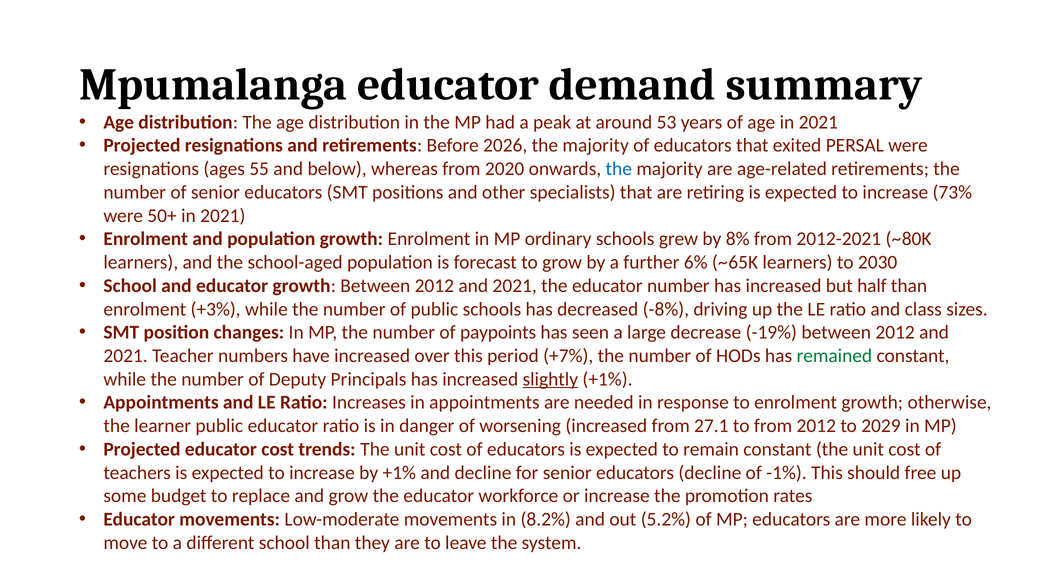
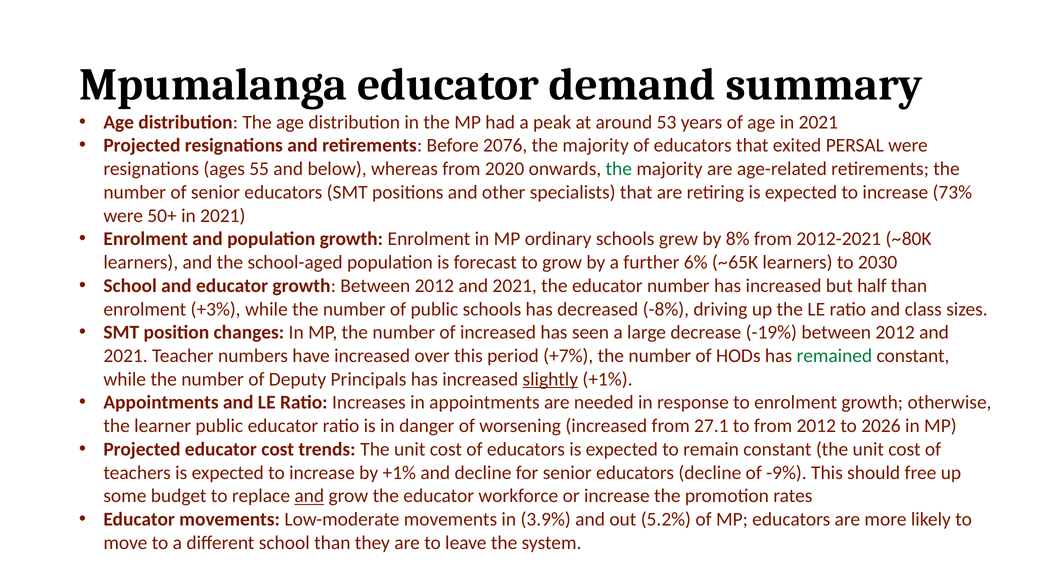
2026: 2026 -> 2076
the at (619, 169) colour: blue -> green
of paypoints: paypoints -> increased
2029: 2029 -> 2026
-1%: -1% -> -9%
and at (309, 496) underline: none -> present
8.2%: 8.2% -> 3.9%
